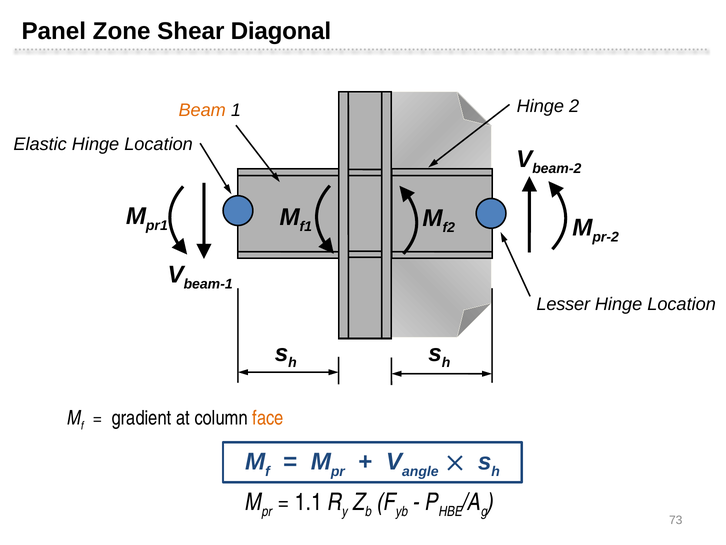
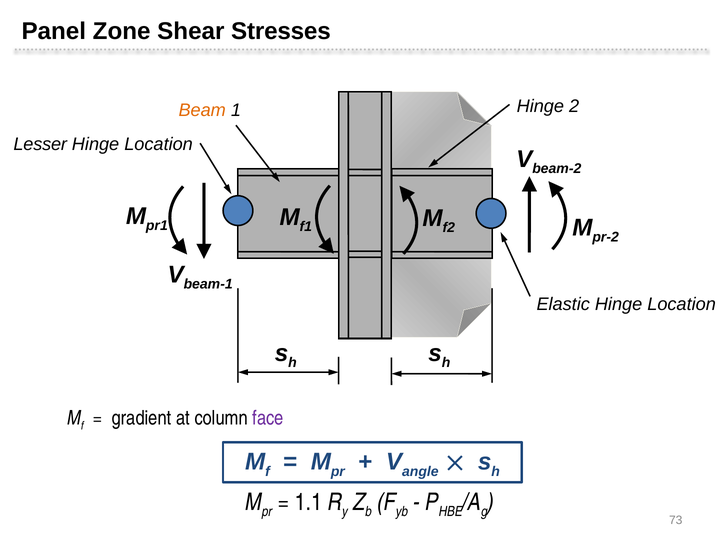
Diagonal: Diagonal -> Stresses
Elastic: Elastic -> Lesser
Lesser: Lesser -> Elastic
face colour: orange -> purple
